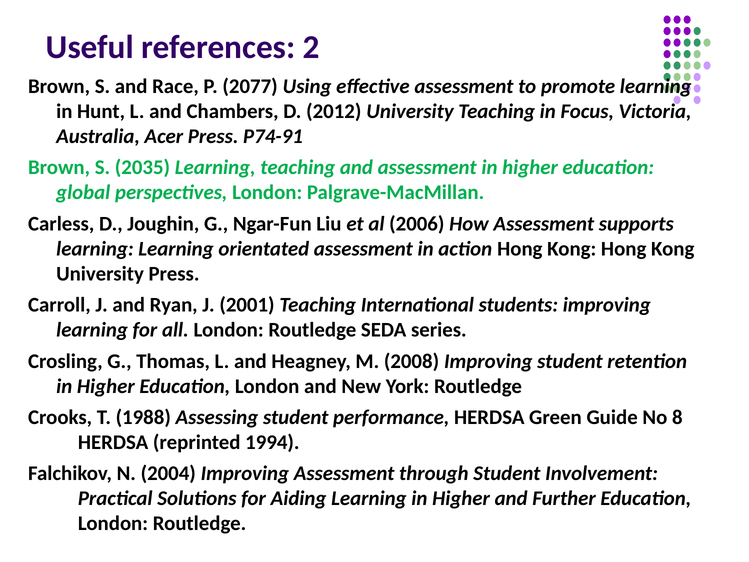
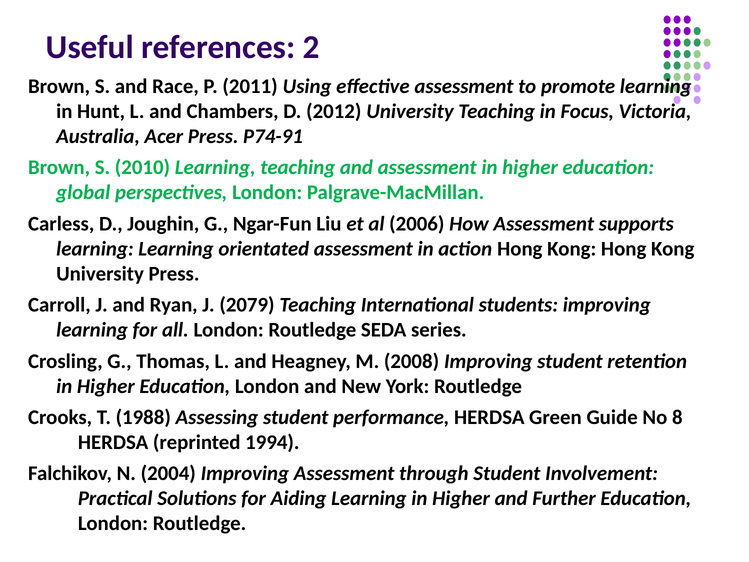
2077: 2077 -> 2011
2035: 2035 -> 2010
2001: 2001 -> 2079
